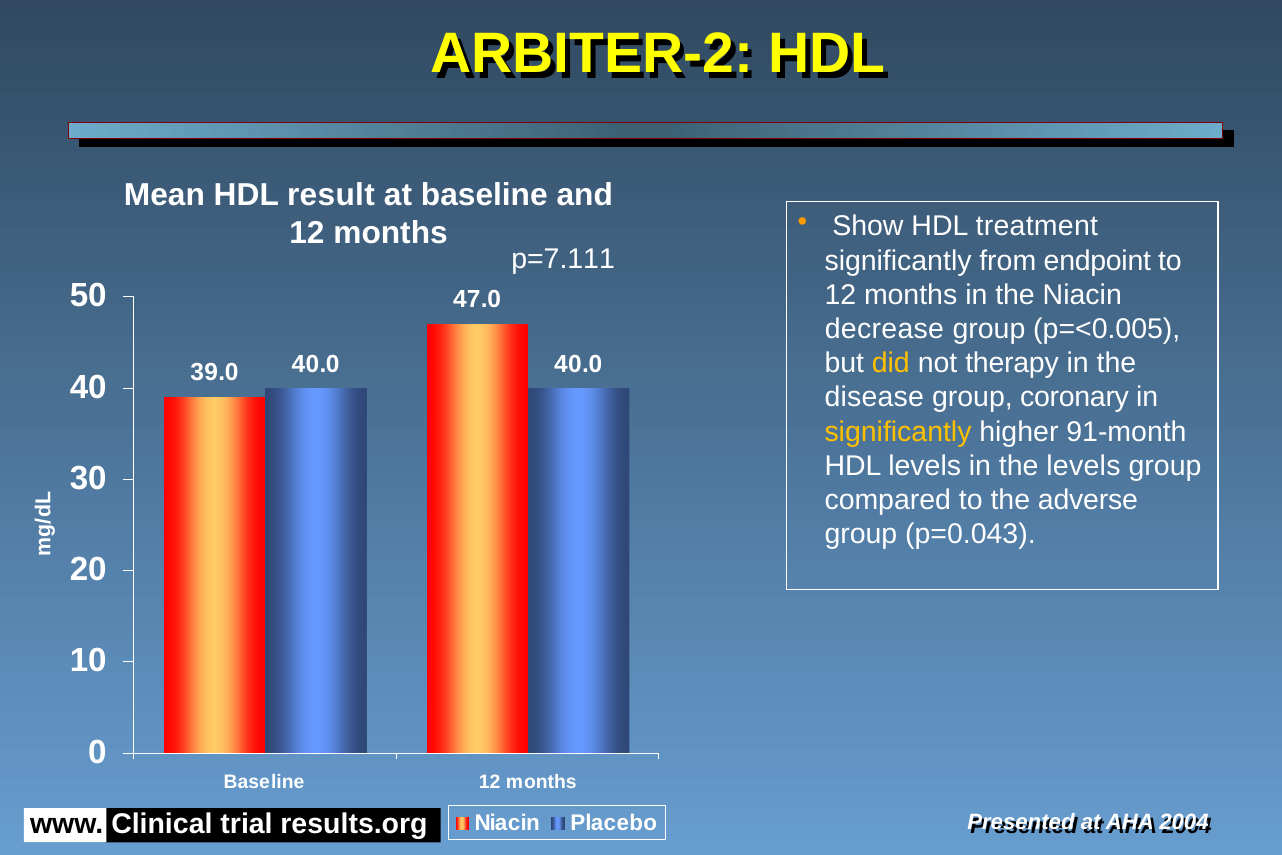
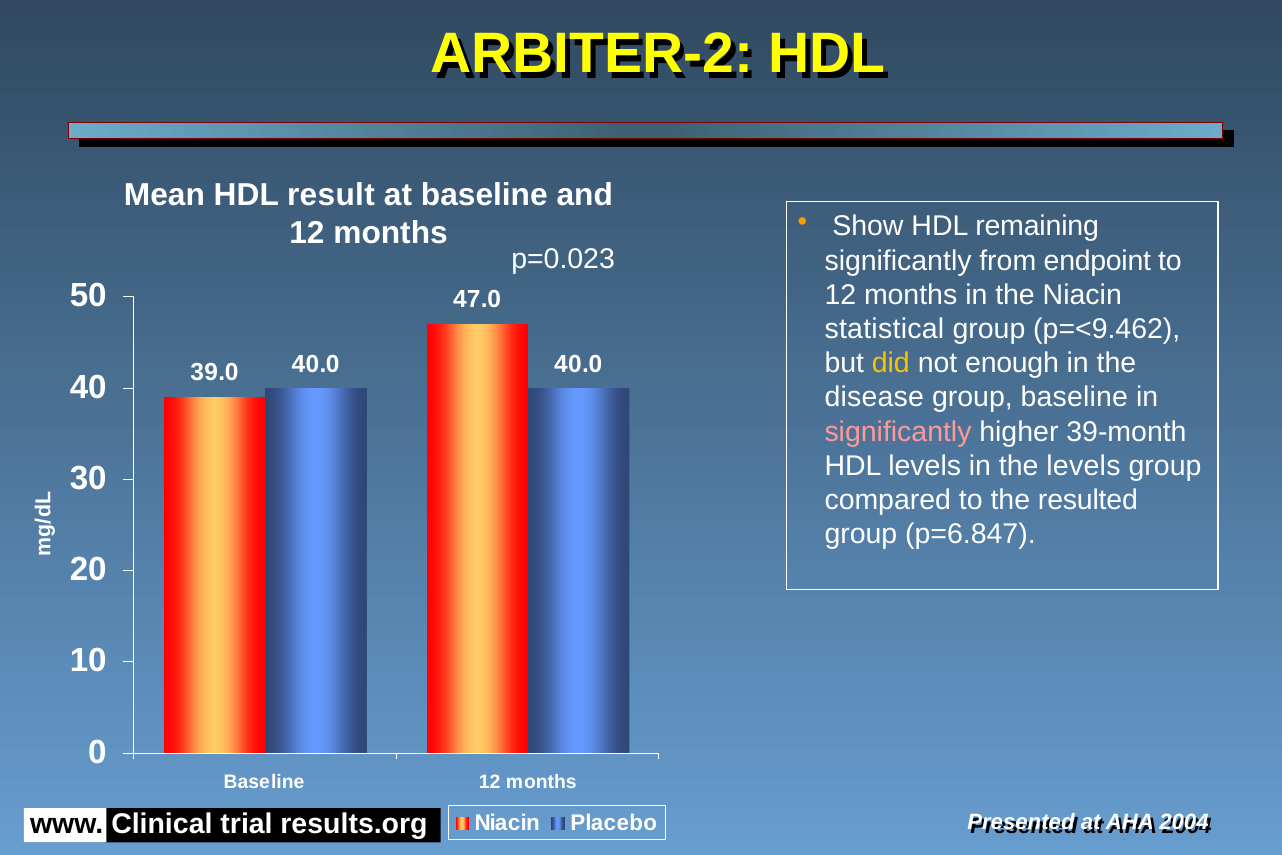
treatment: treatment -> remaining
p=7.111: p=7.111 -> p=0.023
decrease: decrease -> statistical
p=<0.005: p=<0.005 -> p=<9.462
therapy: therapy -> enough
group coronary: coronary -> baseline
significantly at (898, 432) colour: yellow -> pink
91-month: 91-month -> 39-month
adverse: adverse -> resulted
p=0.043: p=0.043 -> p=6.847
